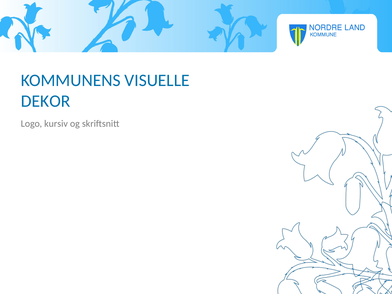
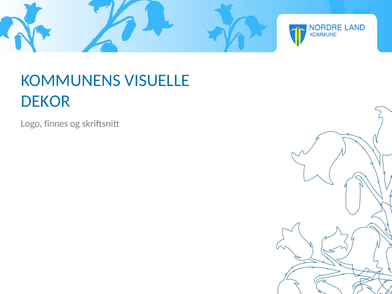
kursiv: kursiv -> finnes
